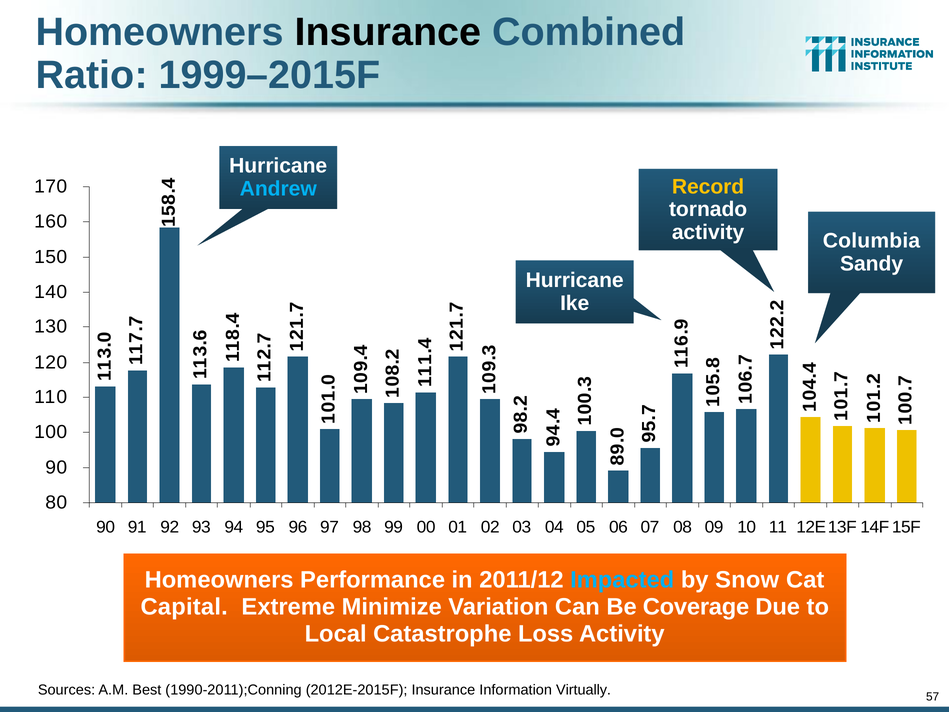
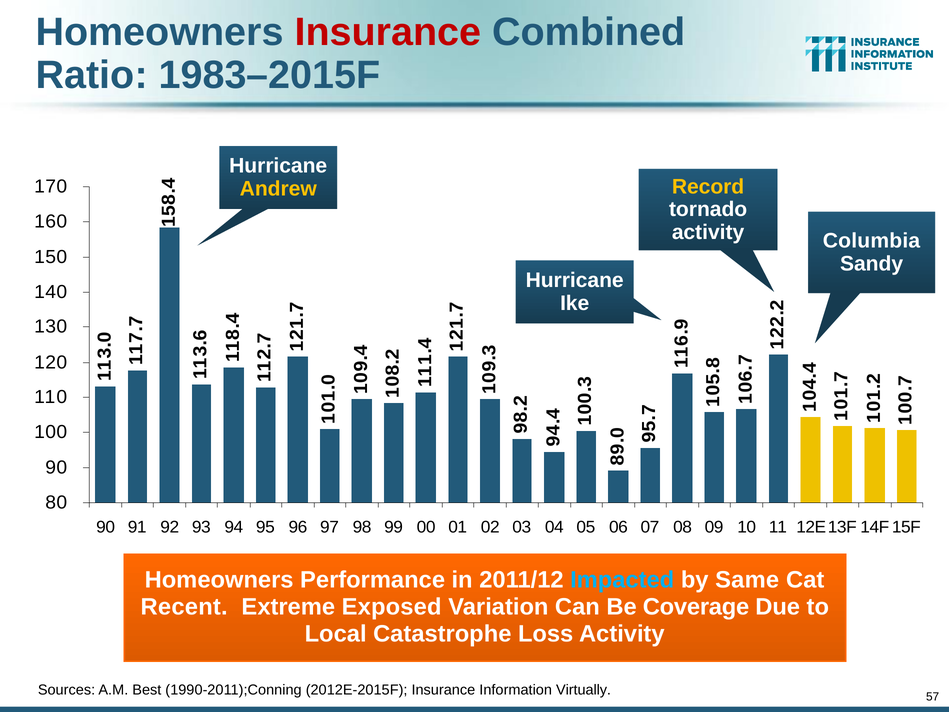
Insurance at (388, 32) colour: black -> red
1999–2015F: 1999–2015F -> 1983–2015F
Andrew colour: light blue -> yellow
Snow: Snow -> Same
Capital: Capital -> Recent
Minimize: Minimize -> Exposed
